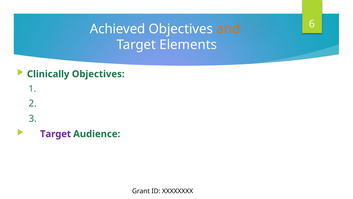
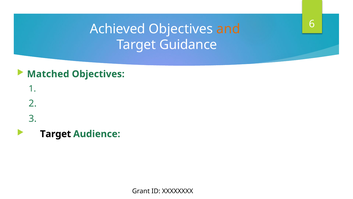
Elements: Elements -> Guidance
Clinically: Clinically -> Matched
Target at (56, 134) colour: purple -> black
